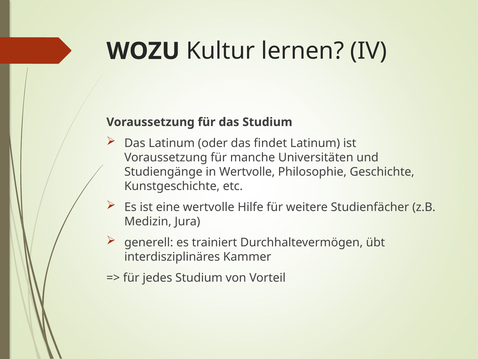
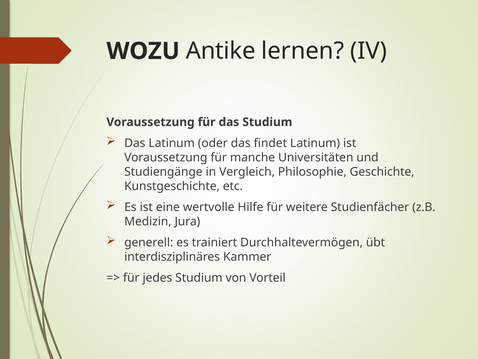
Kultur: Kultur -> Antike
in Wertvolle: Wertvolle -> Vergleich
